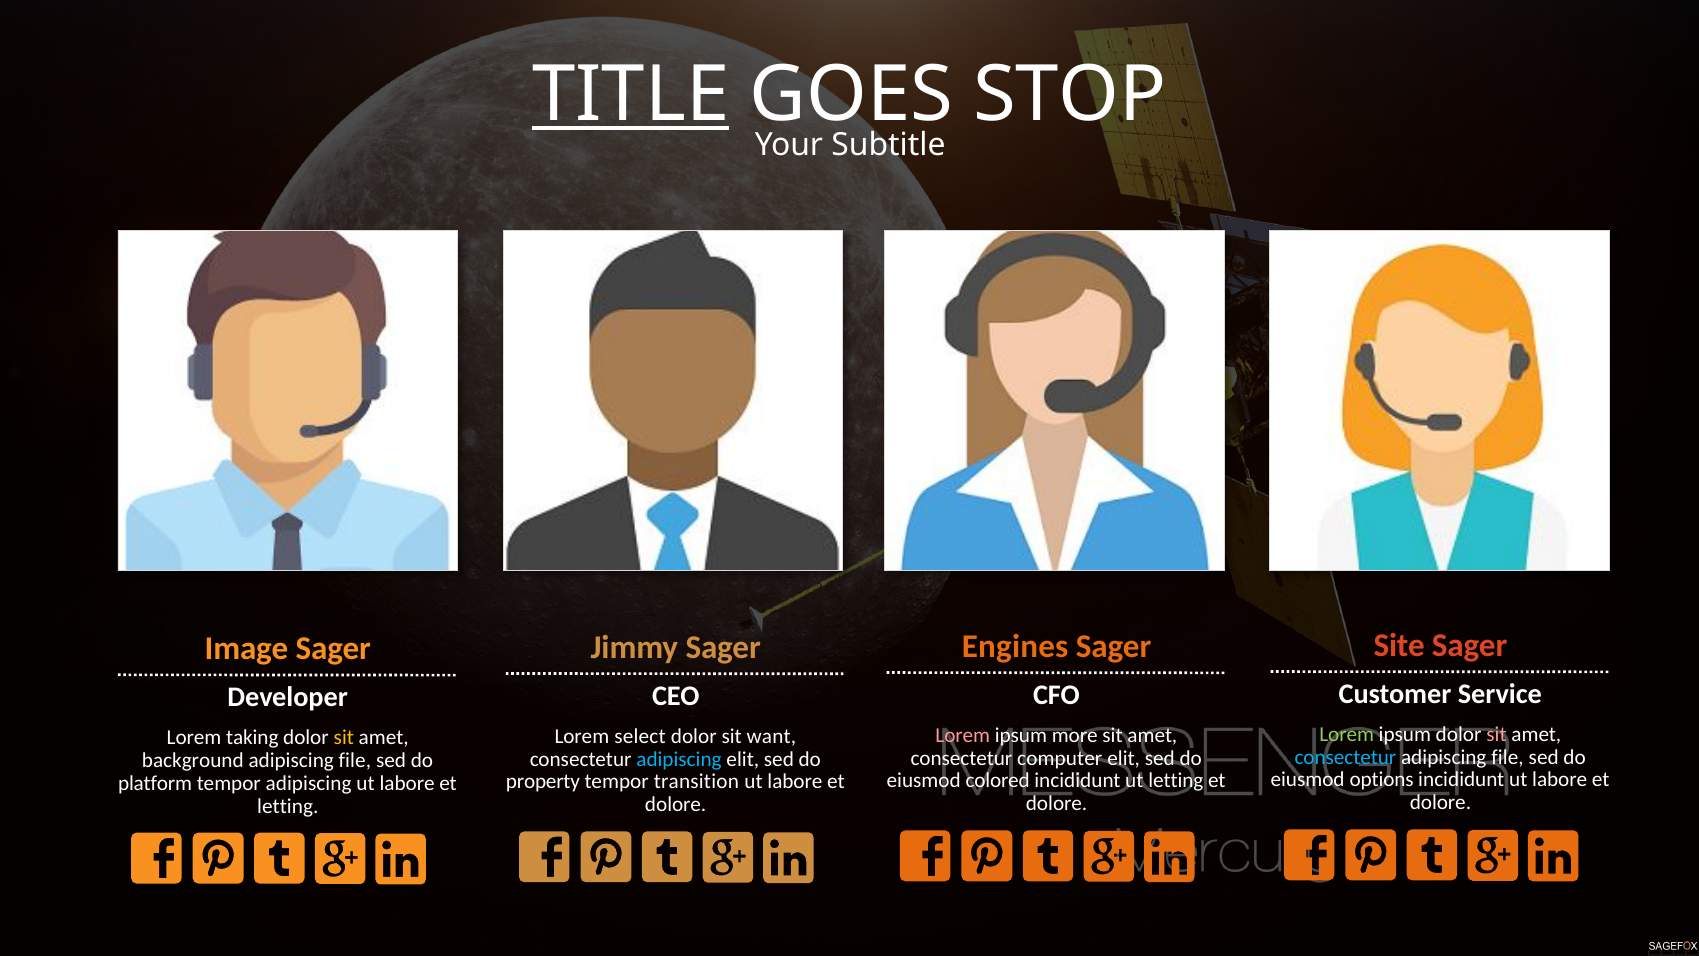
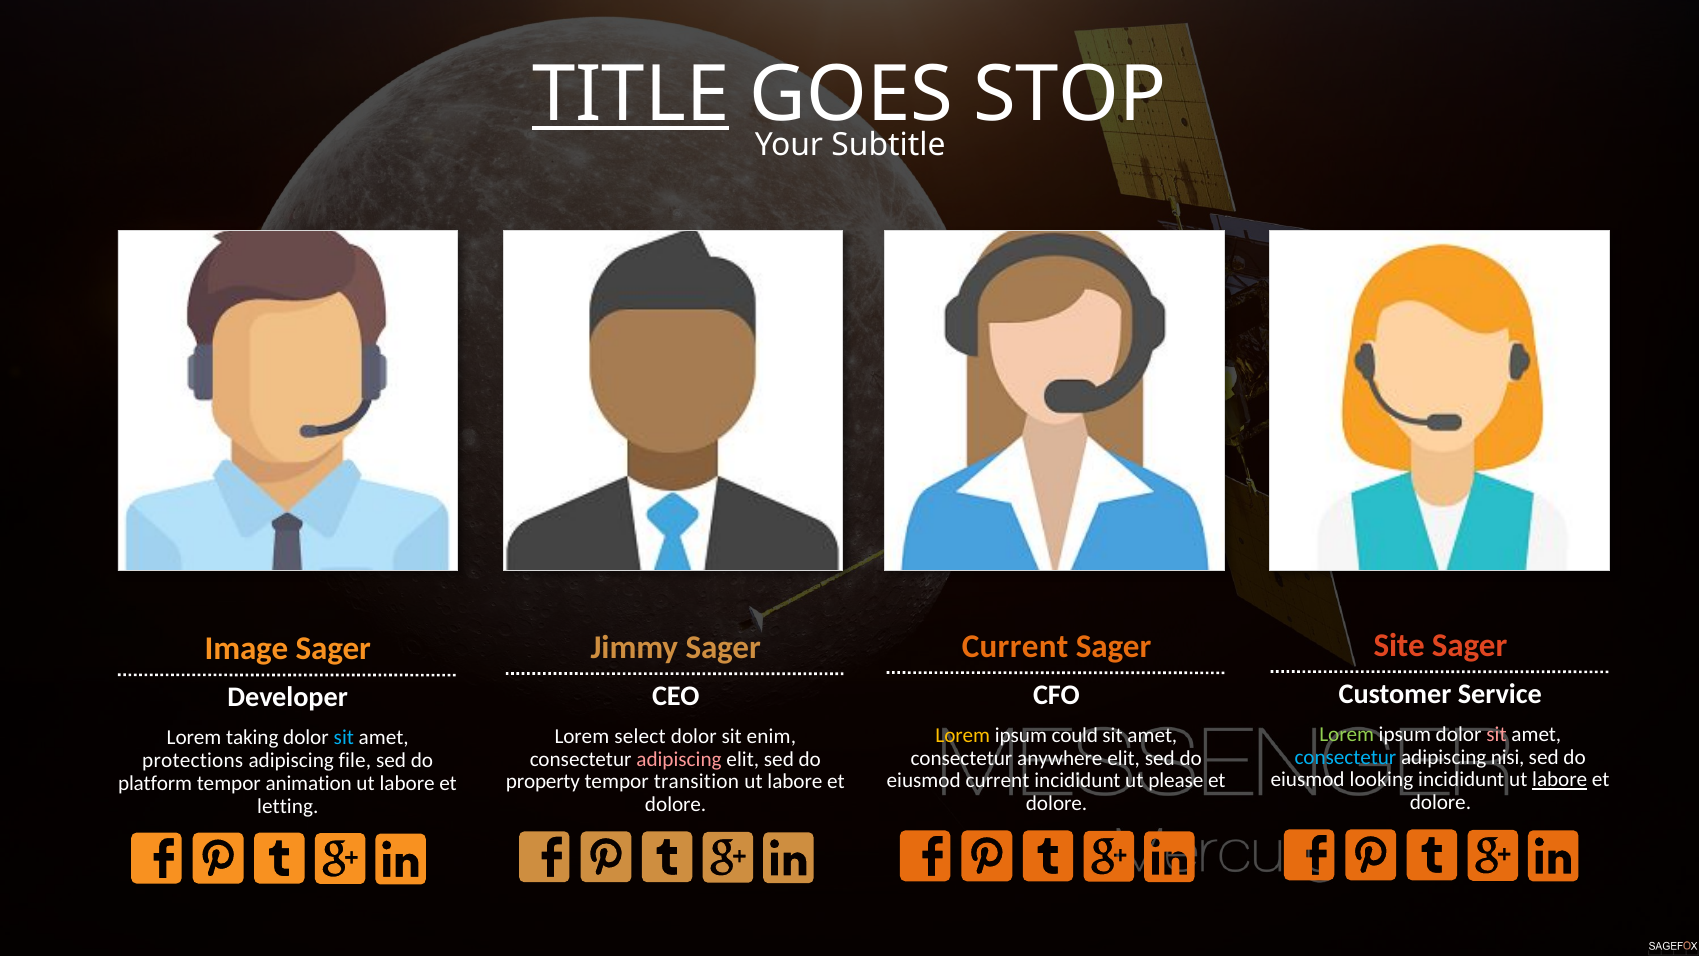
Engines at (1015, 646): Engines -> Current
Lorem at (963, 735) colour: pink -> yellow
more: more -> could
want: want -> enim
sit at (344, 737) colour: yellow -> light blue
file at (1508, 757): file -> nisi
computer: computer -> anywhere
adipiscing at (679, 759) colour: light blue -> pink
background: background -> protections
options: options -> looking
labore at (1560, 780) underline: none -> present
eiusmod colored: colored -> current
ut letting: letting -> please
tempor adipiscing: adipiscing -> animation
